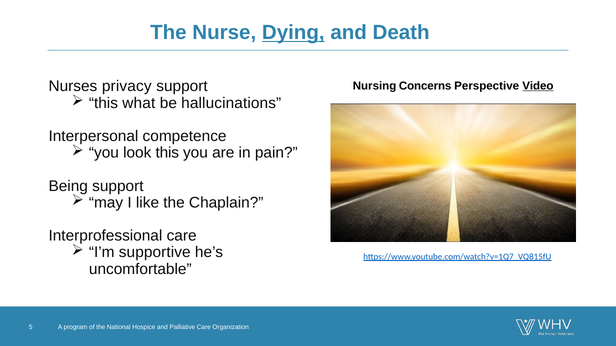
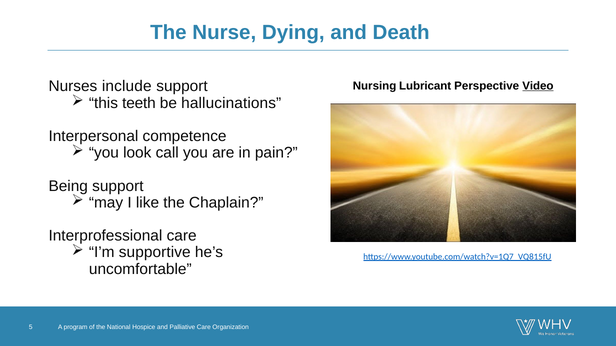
Dying underline: present -> none
privacy: privacy -> include
Concerns: Concerns -> Lubricant
what: what -> teeth
look this: this -> call
